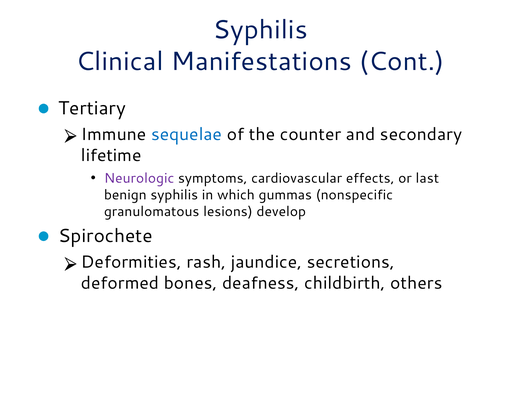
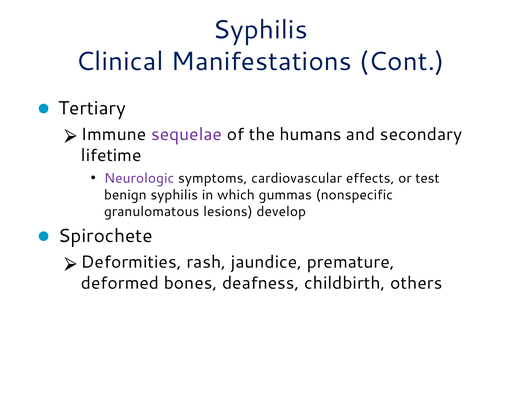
sequelae colour: blue -> purple
counter: counter -> humans
last: last -> test
secretions: secretions -> premature
